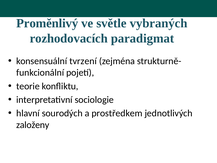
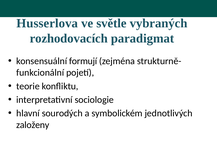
Proměnlivý: Proměnlivý -> Husserlova
tvrzení: tvrzení -> formují
prostředkem: prostředkem -> symbolickém
